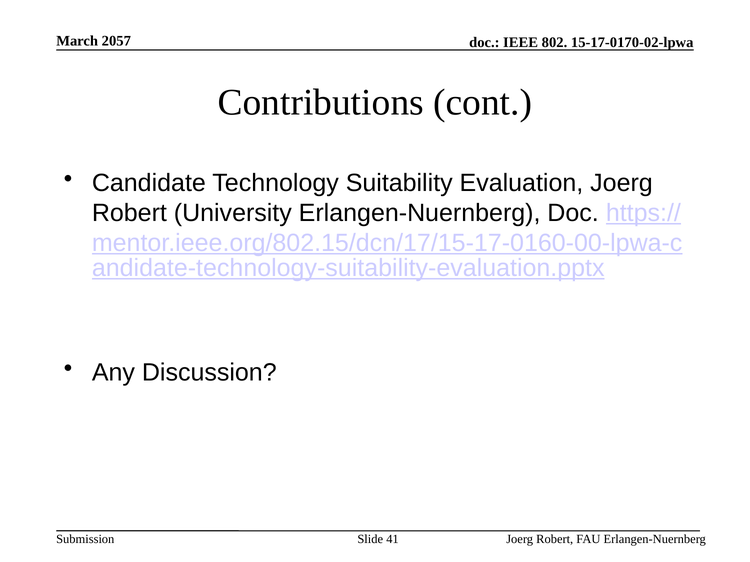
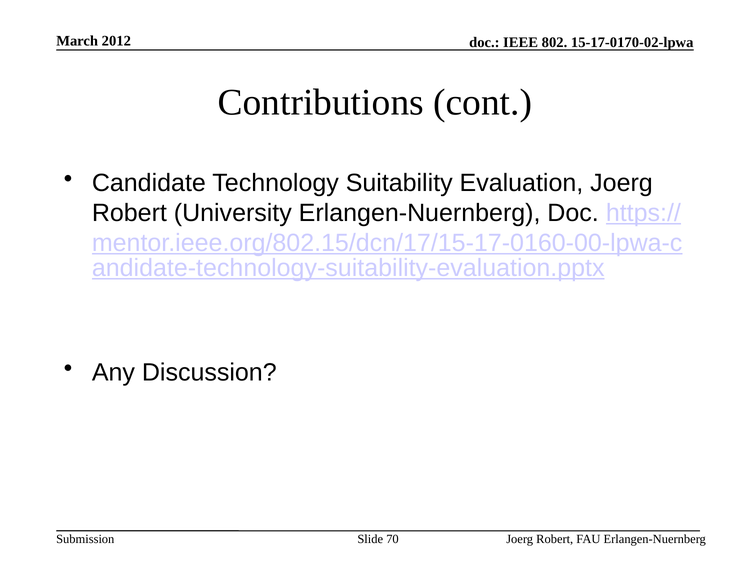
2057: 2057 -> 2012
41: 41 -> 70
